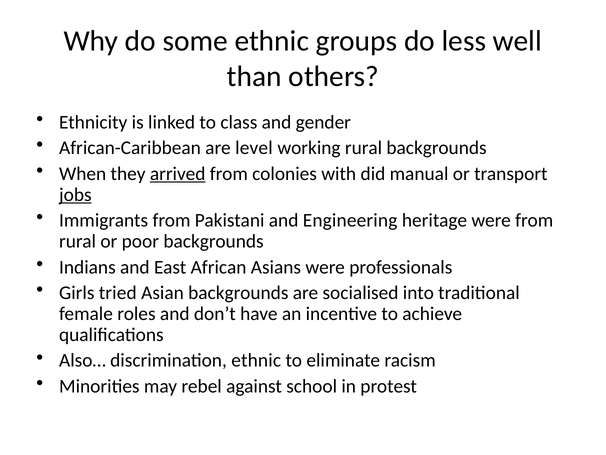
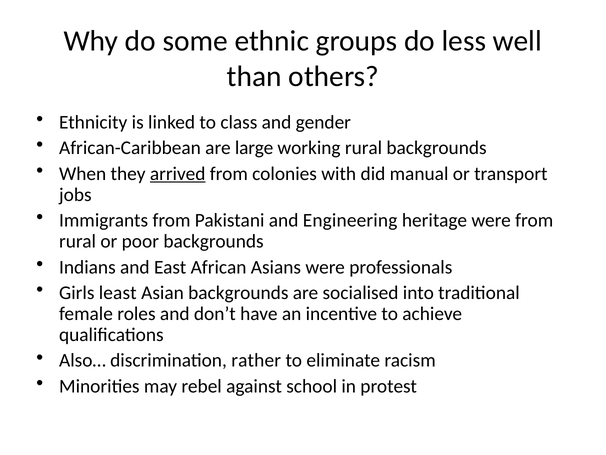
level: level -> large
jobs underline: present -> none
tried: tried -> least
discrimination ethnic: ethnic -> rather
